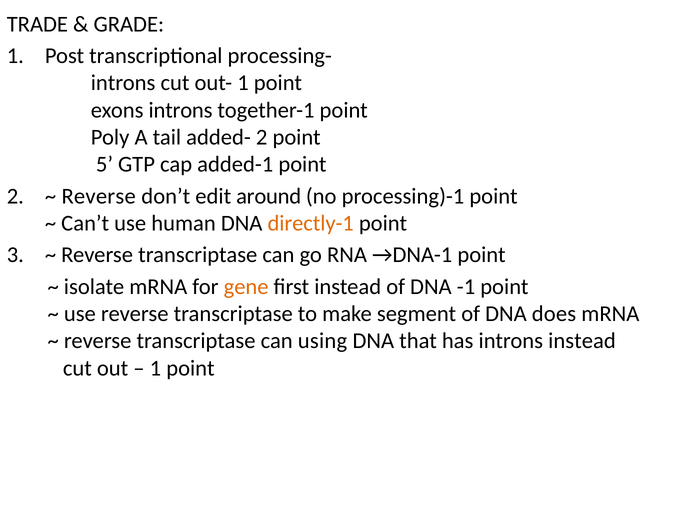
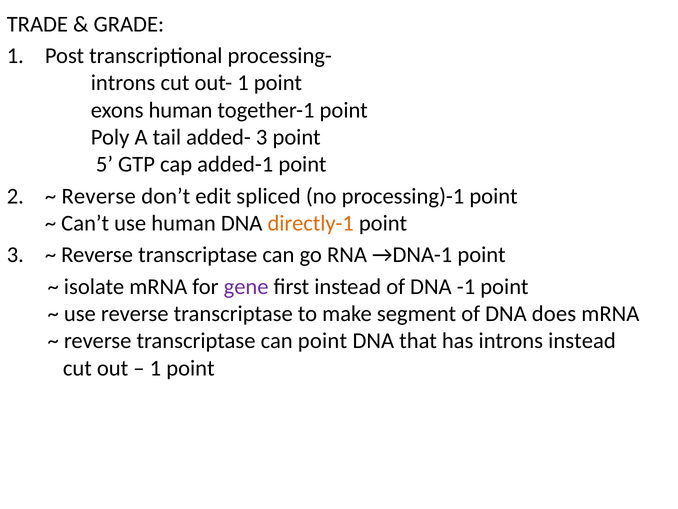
exons introns: introns -> human
added- 2: 2 -> 3
around: around -> spliced
gene colour: orange -> purple
can using: using -> point
